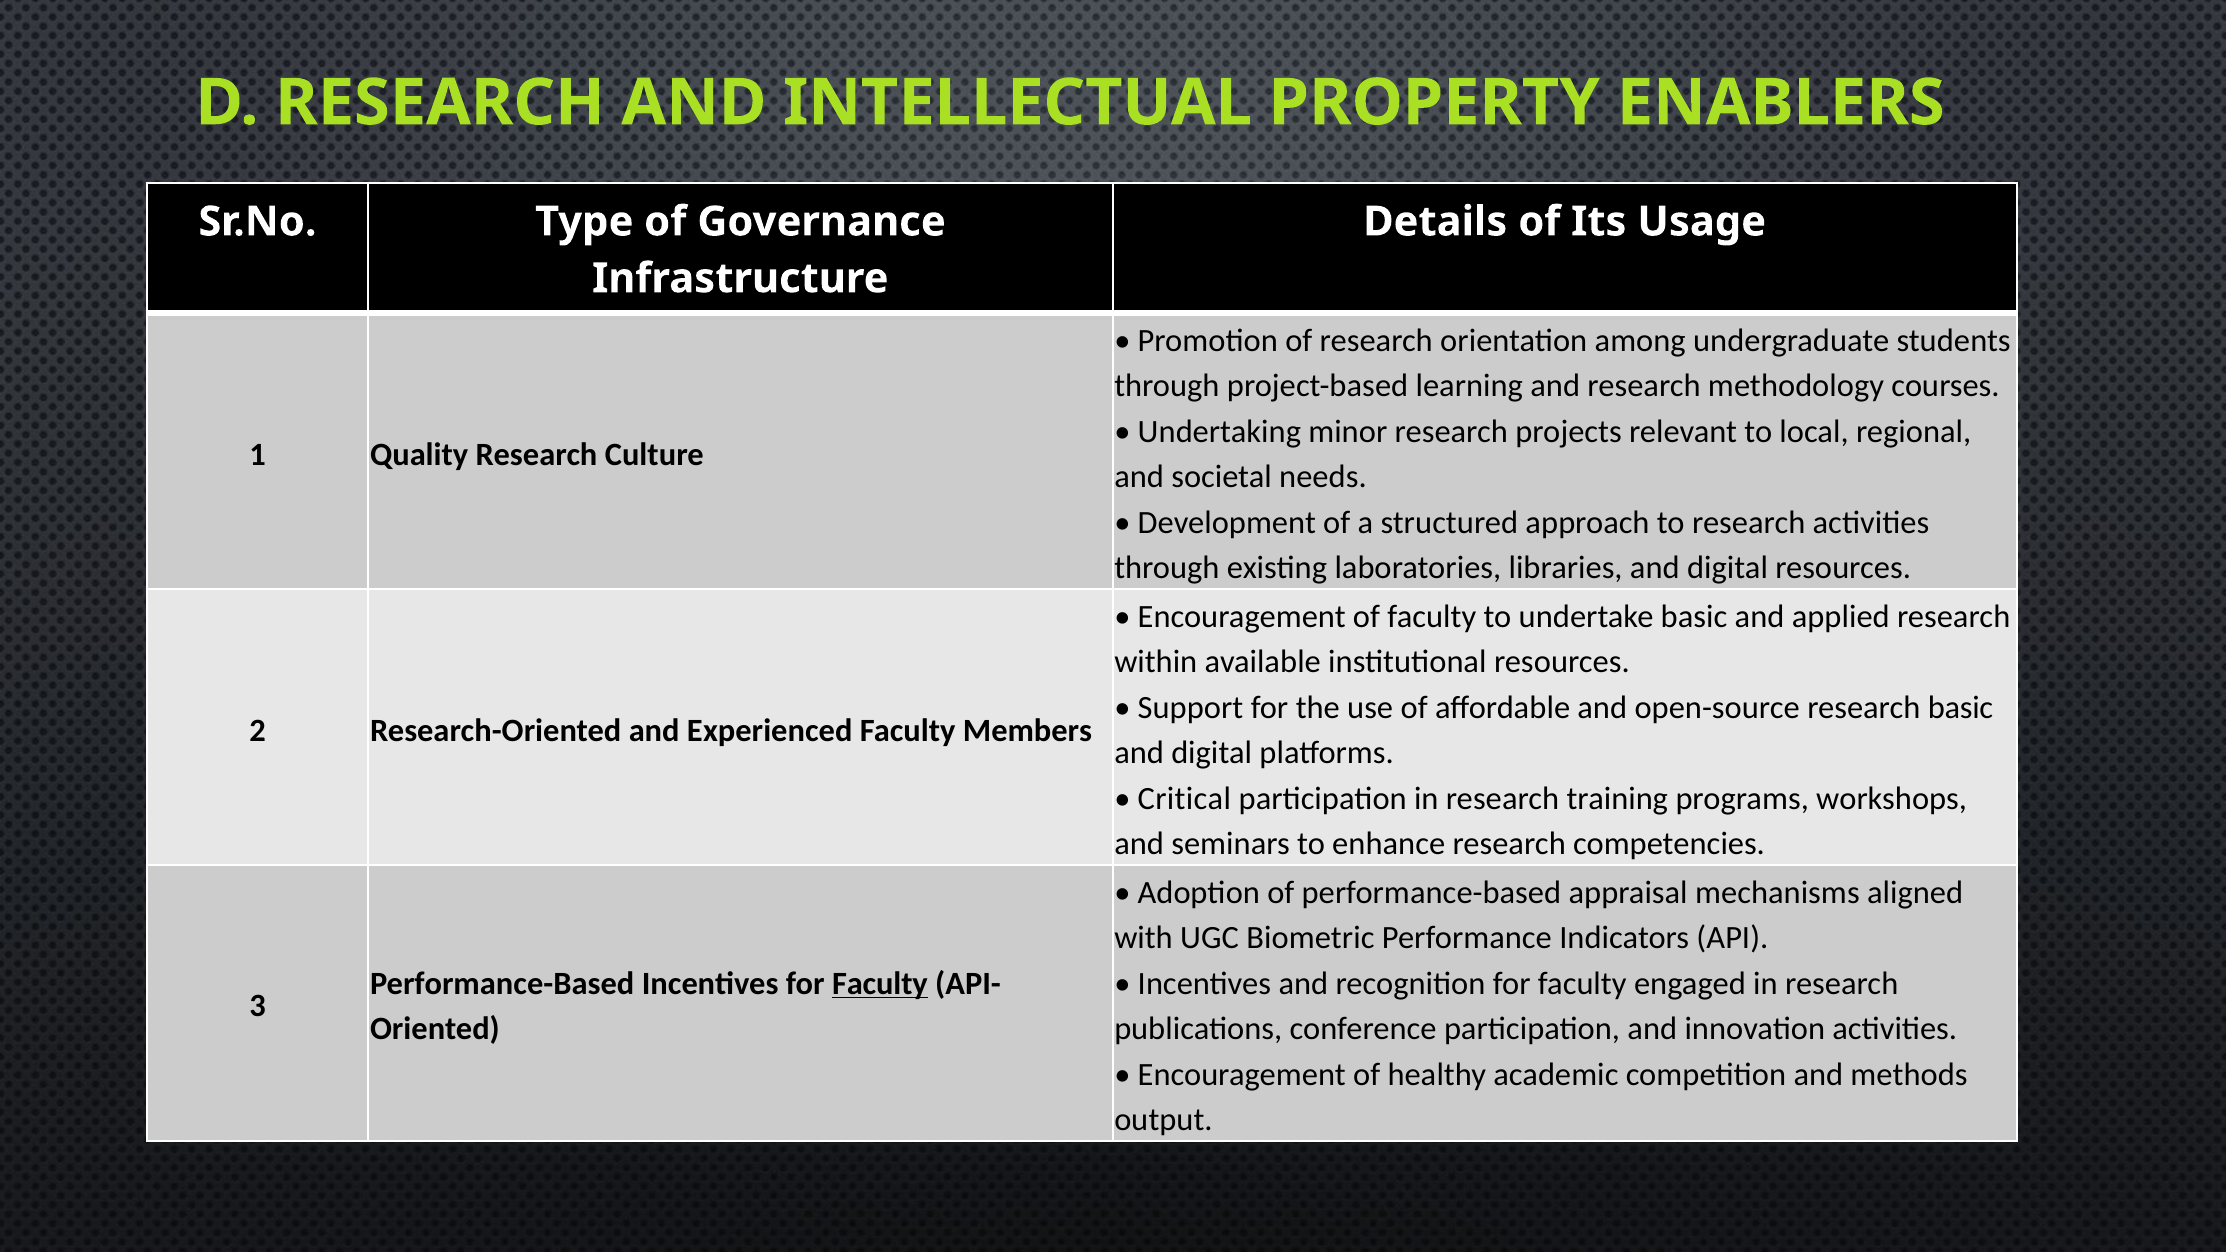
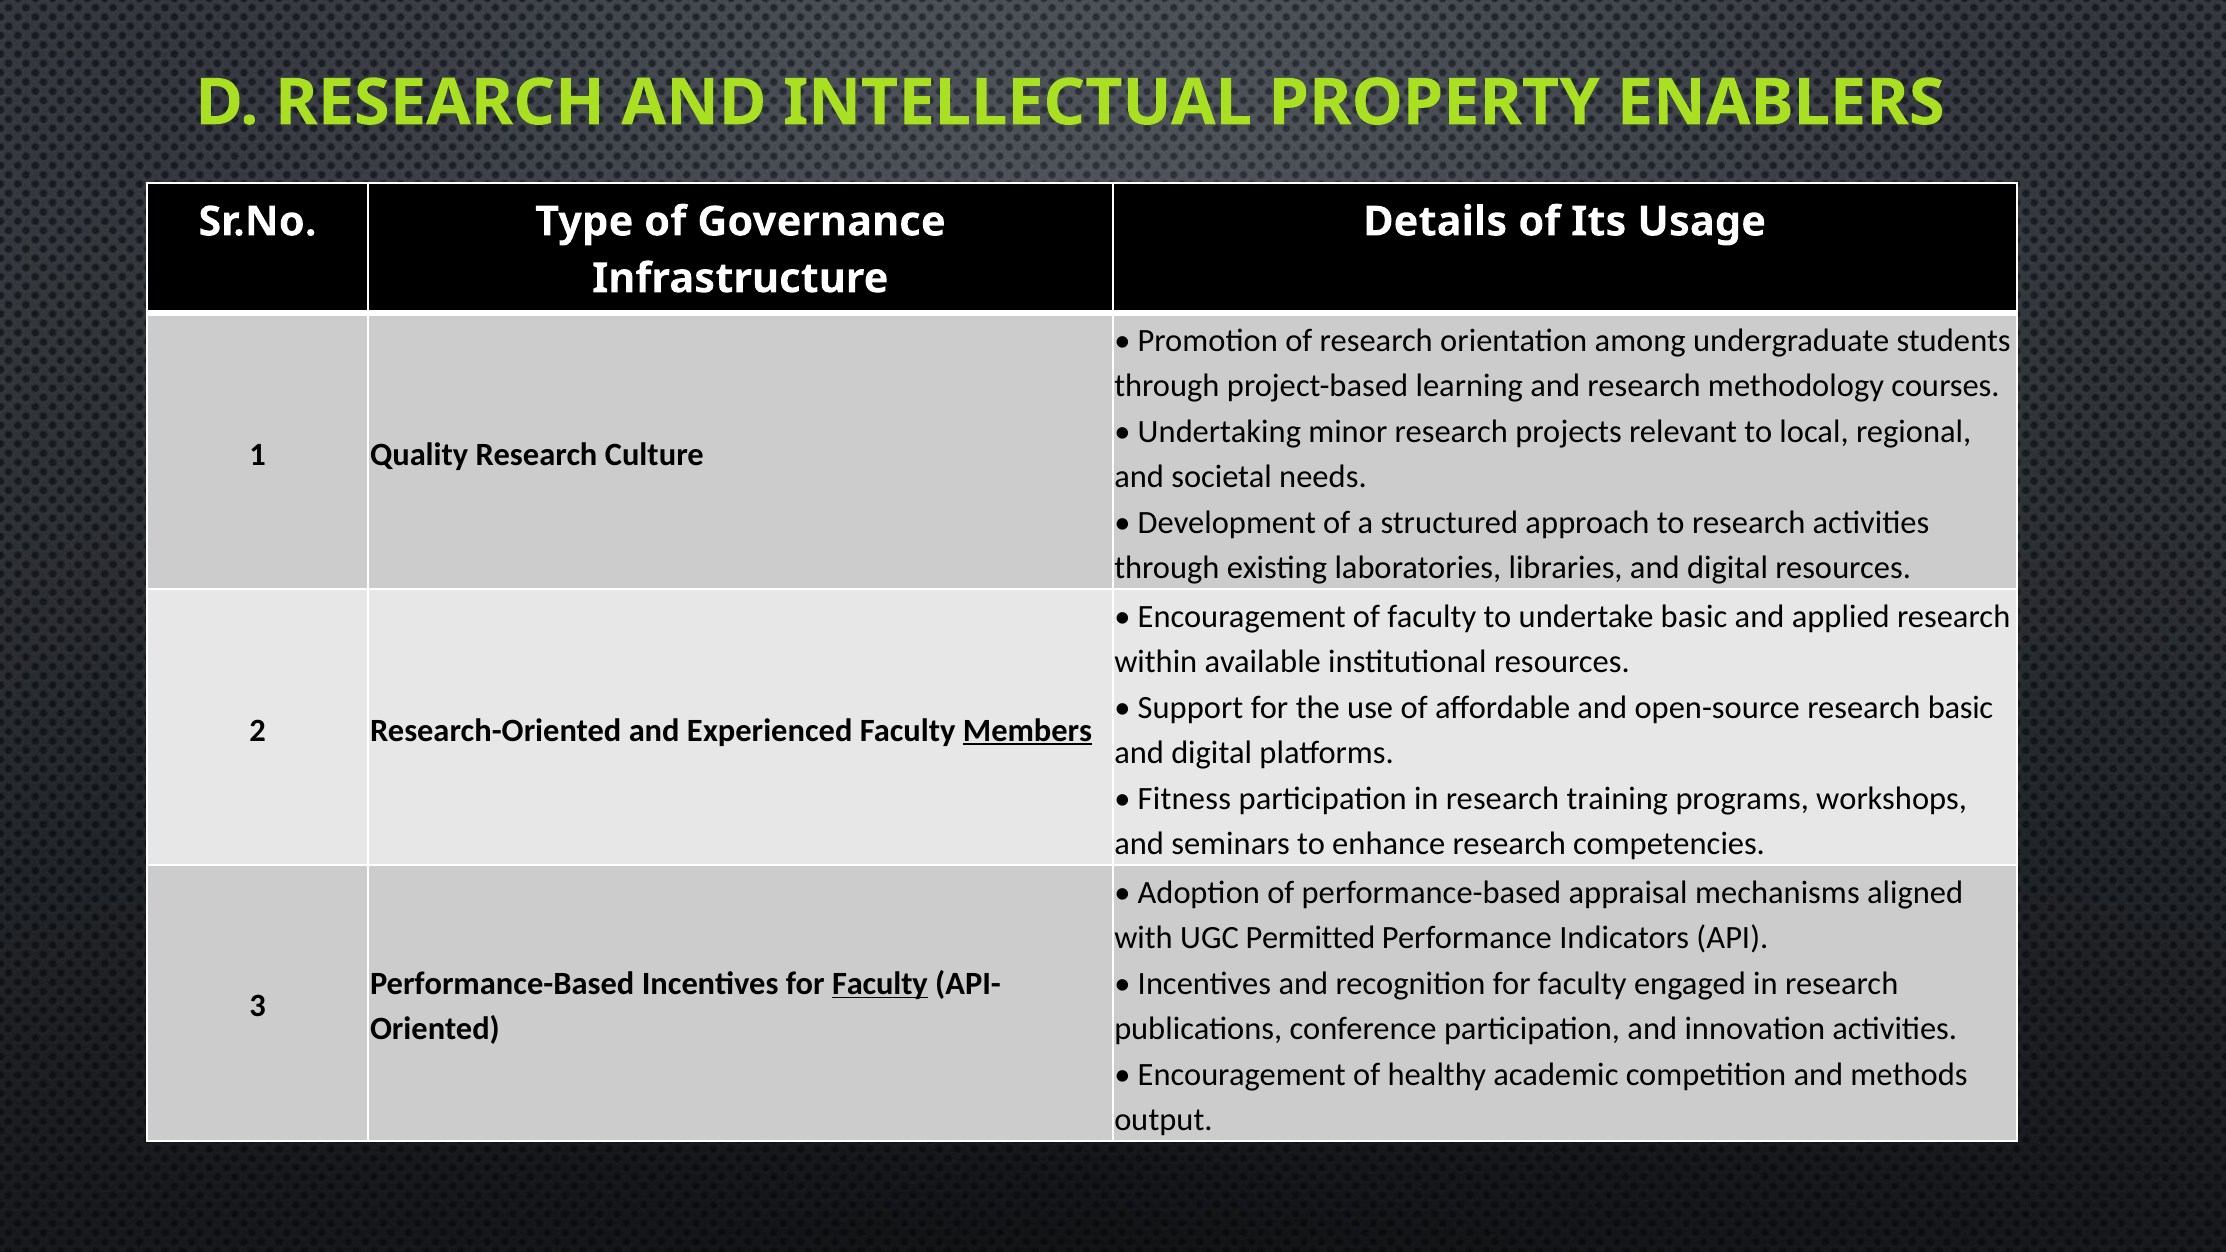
Members underline: none -> present
Critical: Critical -> Fitness
Biometric: Biometric -> Permitted
